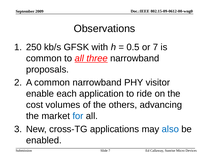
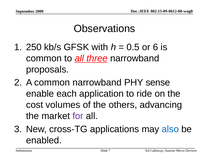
or 7: 7 -> 6
visitor: visitor -> sense
for colour: blue -> purple
